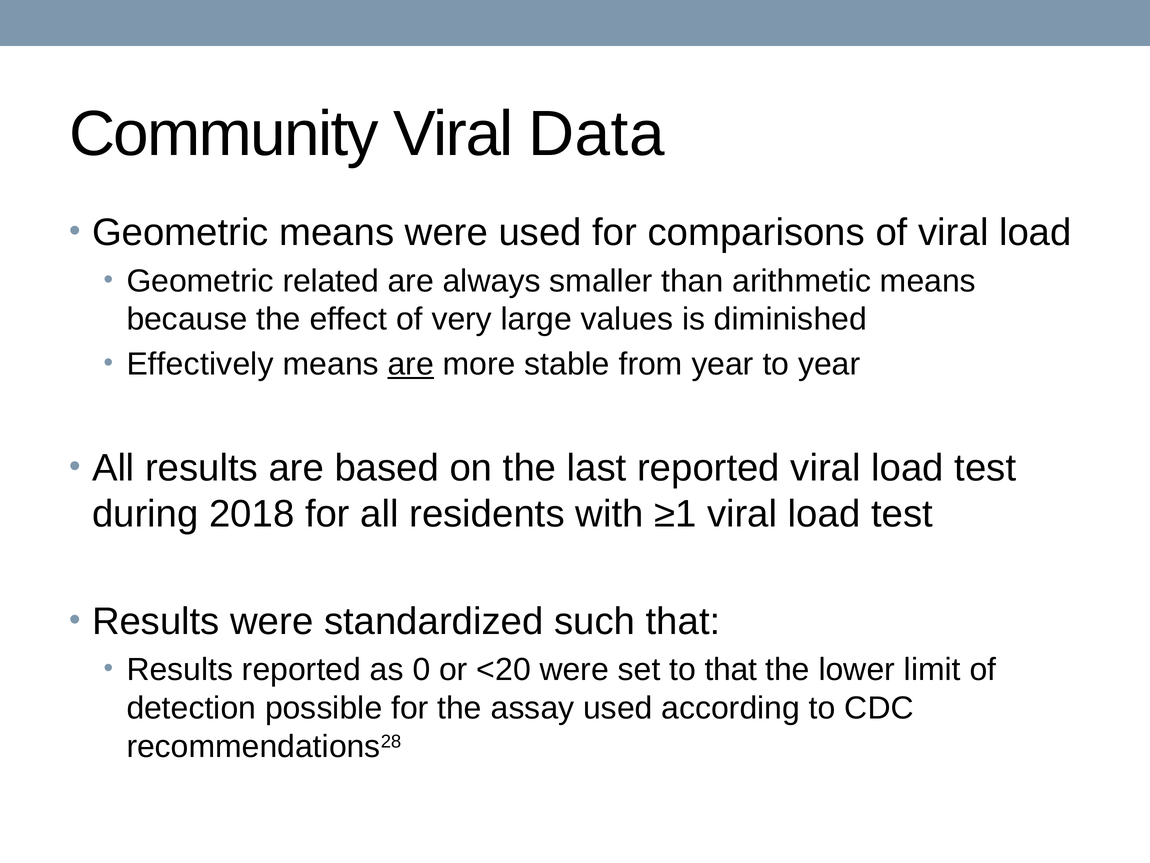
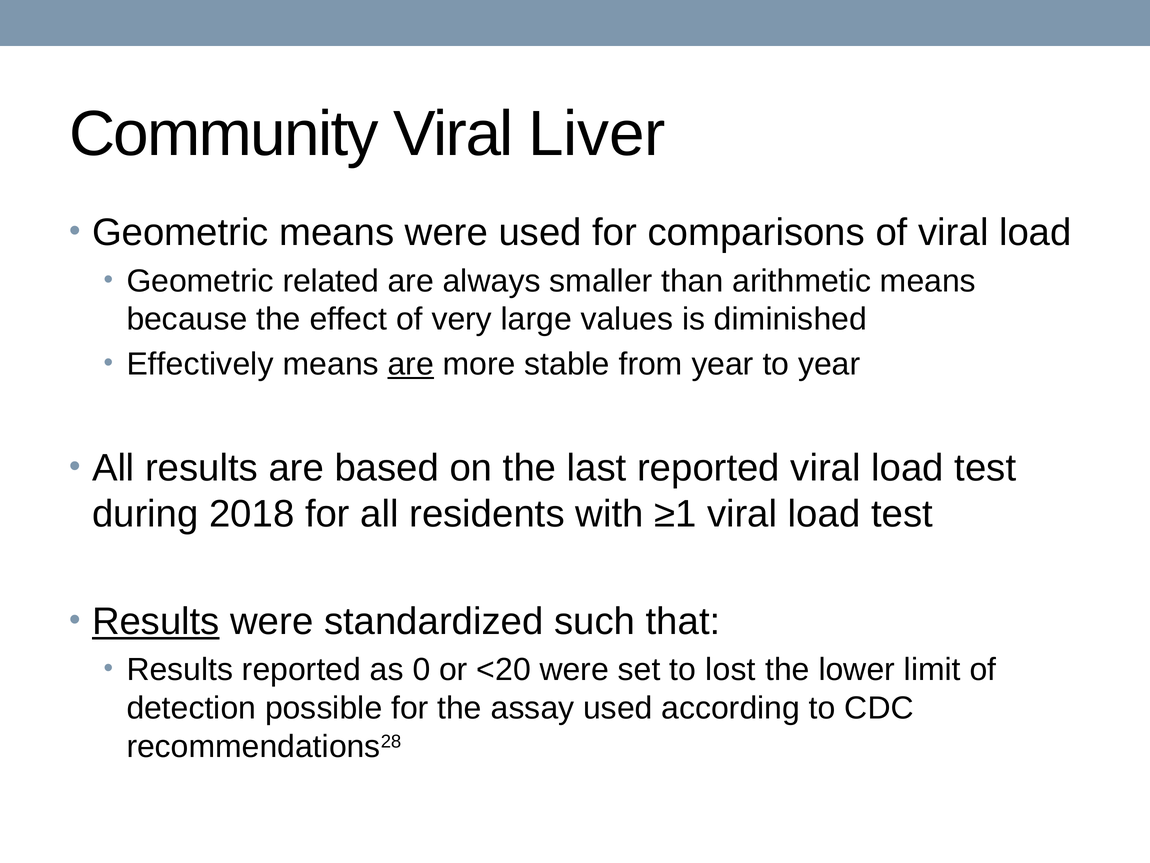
Data: Data -> Liver
Results at (156, 621) underline: none -> present
to that: that -> lost
